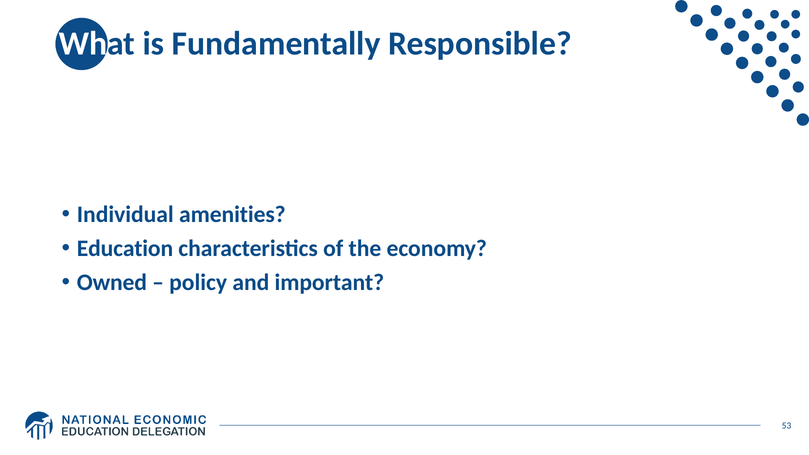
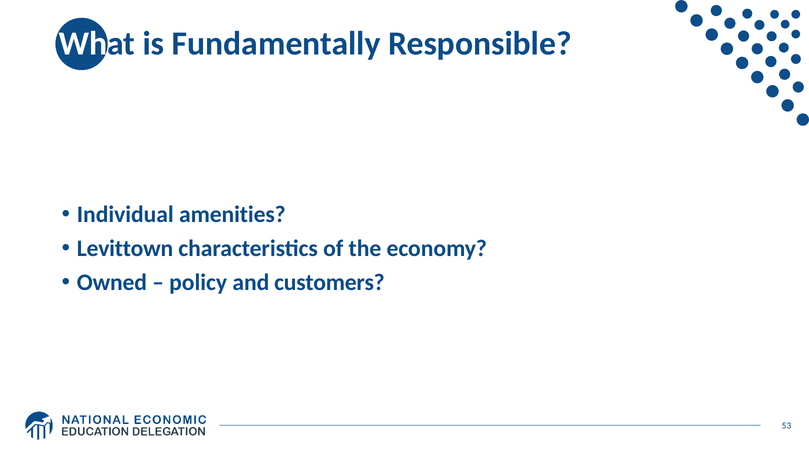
Education: Education -> Levittown
important: important -> customers
